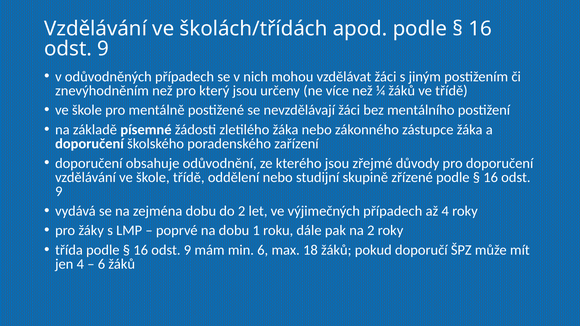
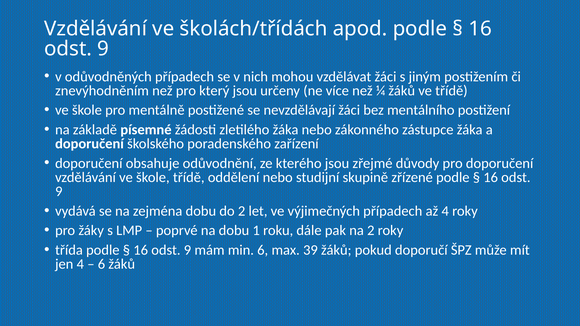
18: 18 -> 39
